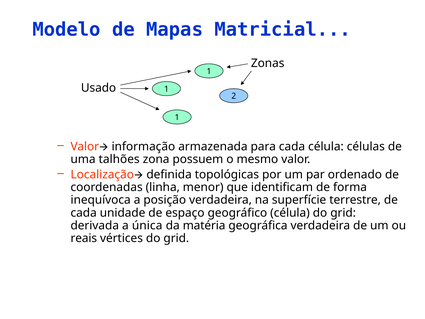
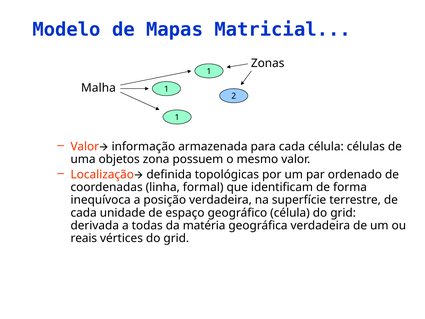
Usado: Usado -> Malha
talhões: talhões -> objetos
menor: menor -> formal
única: única -> todas
